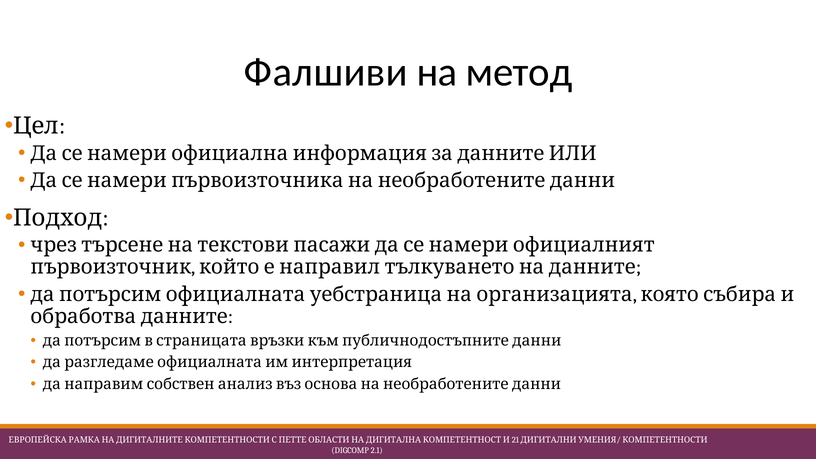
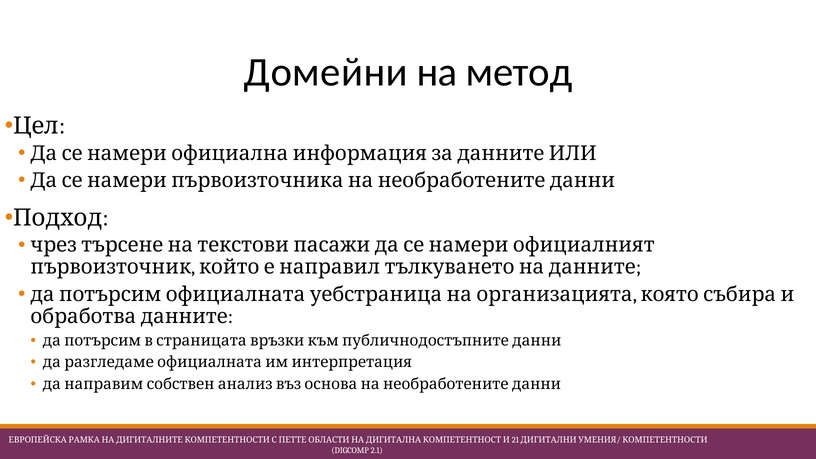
Фалшиви: Фалшиви -> Домейни
